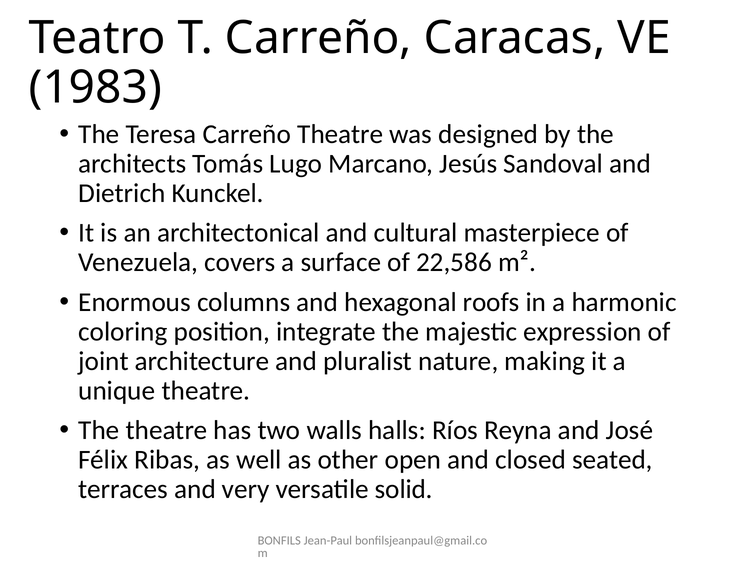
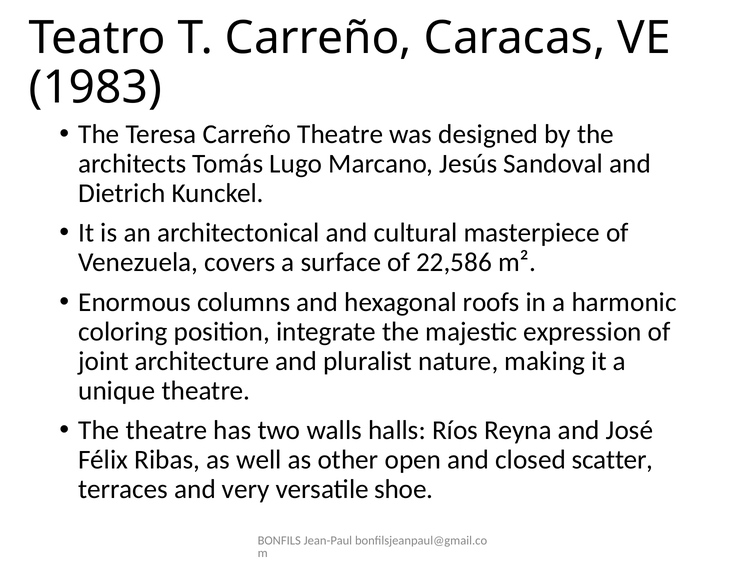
seated: seated -> scatter
solid: solid -> shoe
